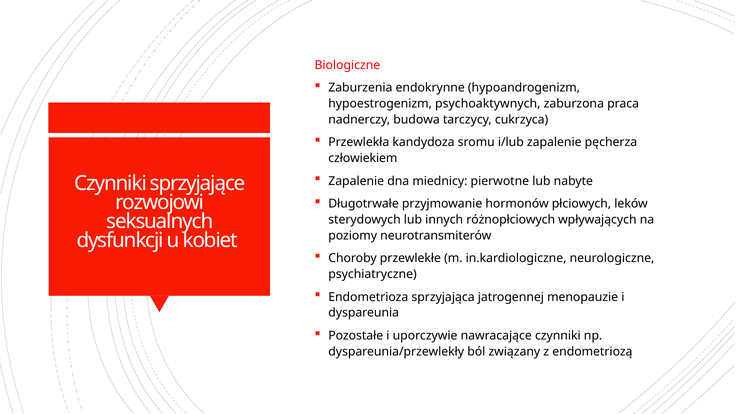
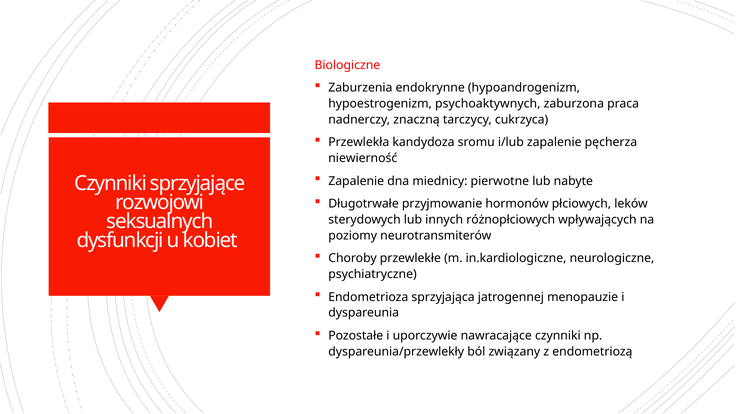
budowa: budowa -> znaczną
człowiekiem: człowiekiem -> niewierność
